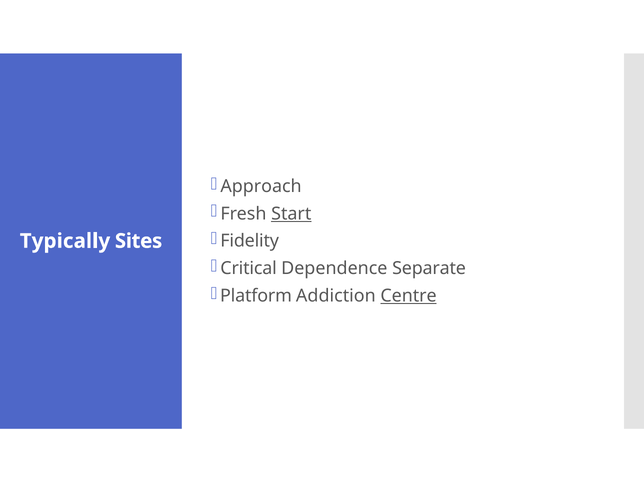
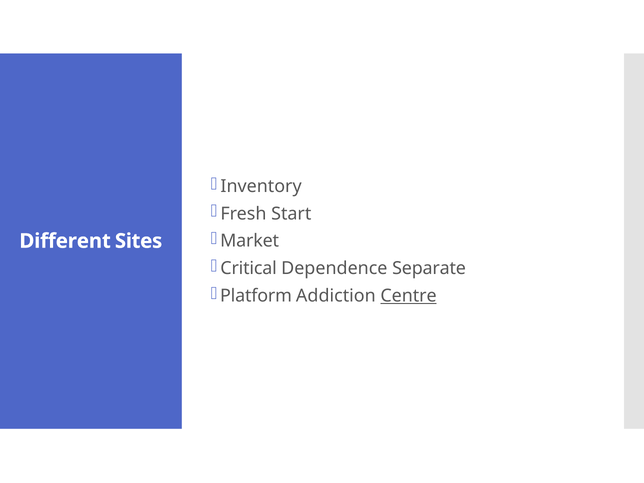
Approach: Approach -> Inventory
Start underline: present -> none
Fidelity: Fidelity -> Market
Typically: Typically -> Different
